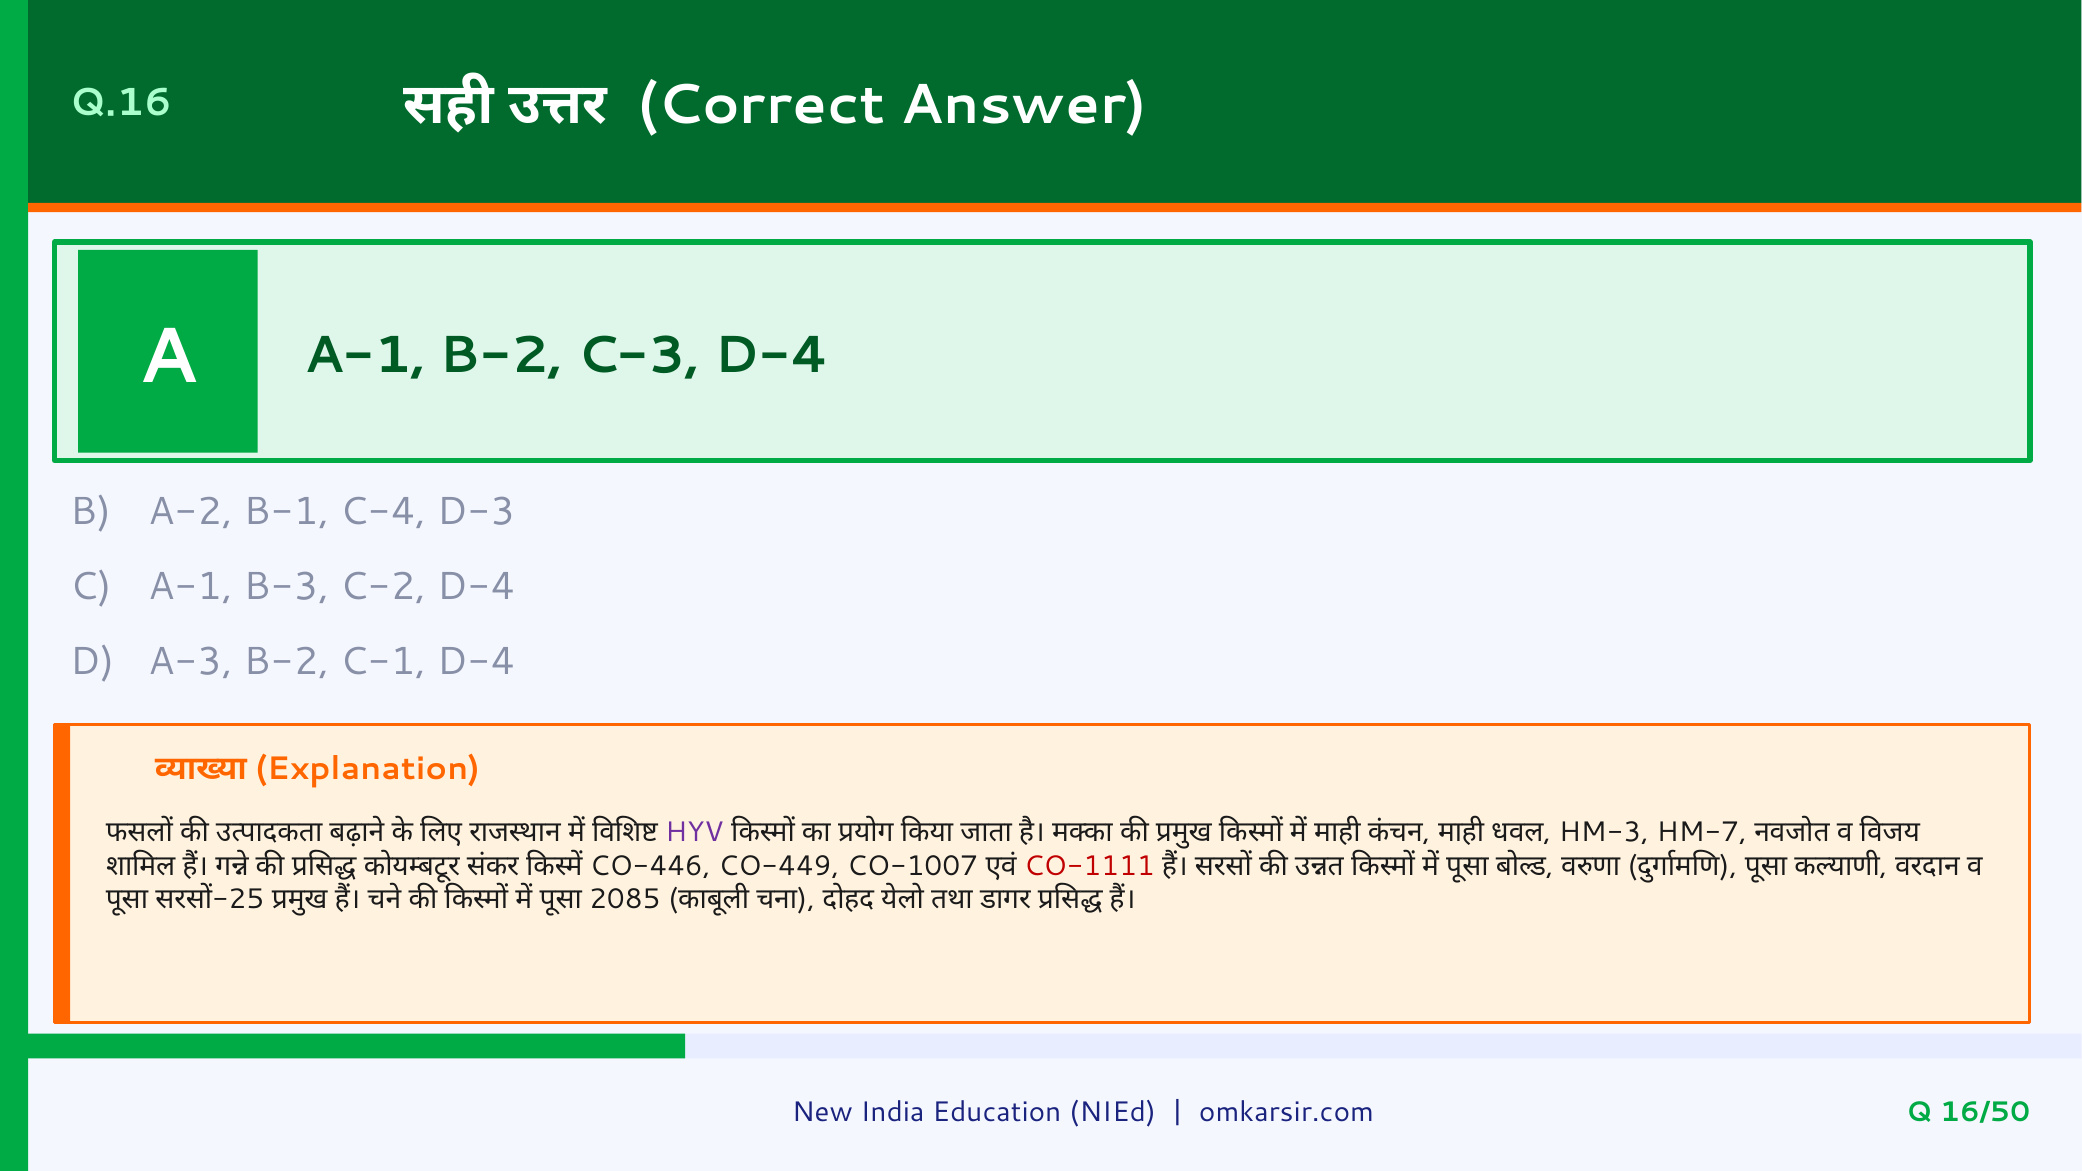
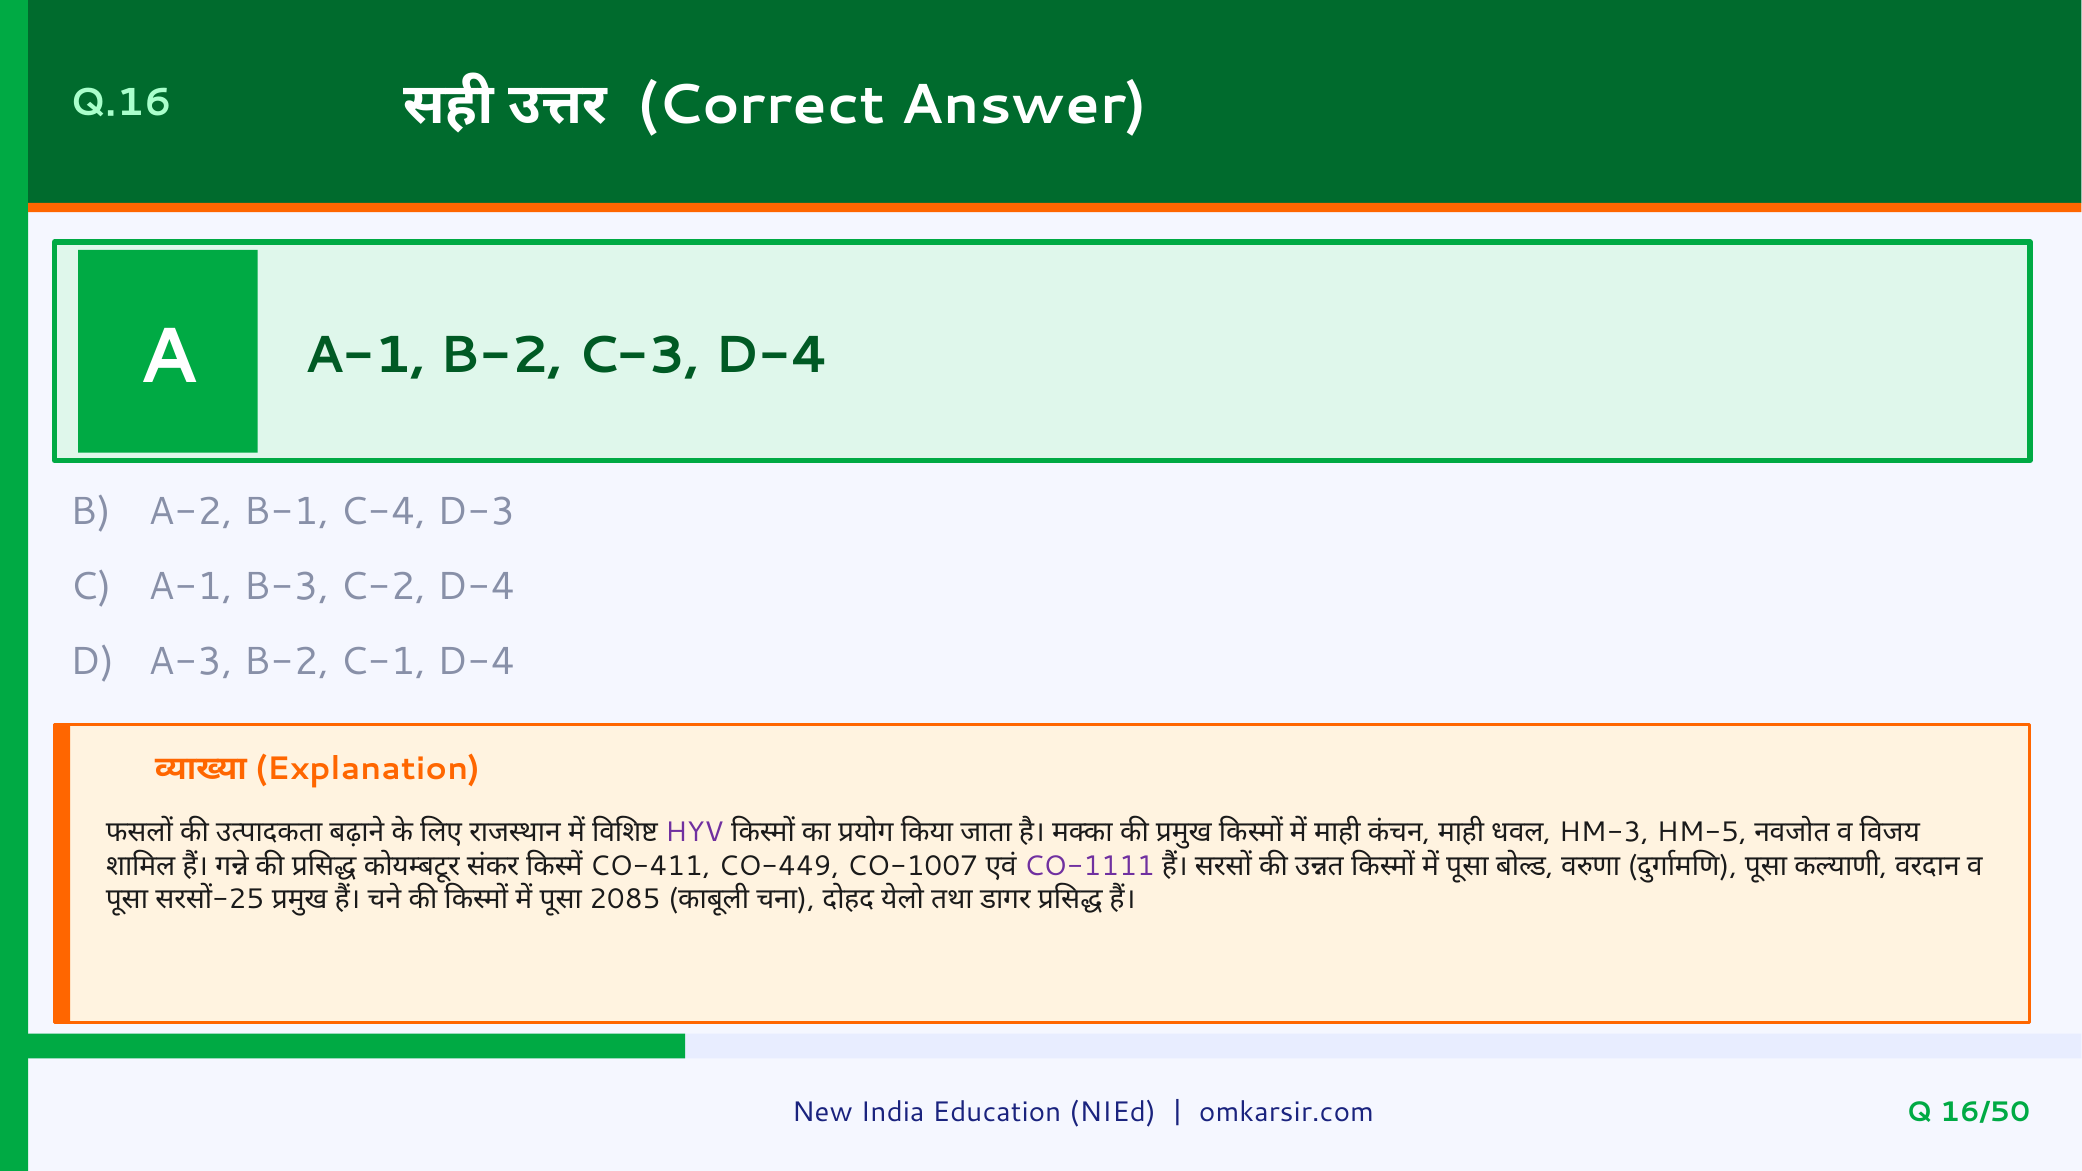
HM-7: HM-7 -> HM-5
CO-446: CO-446 -> CO-411
CO-1111 colour: red -> purple
